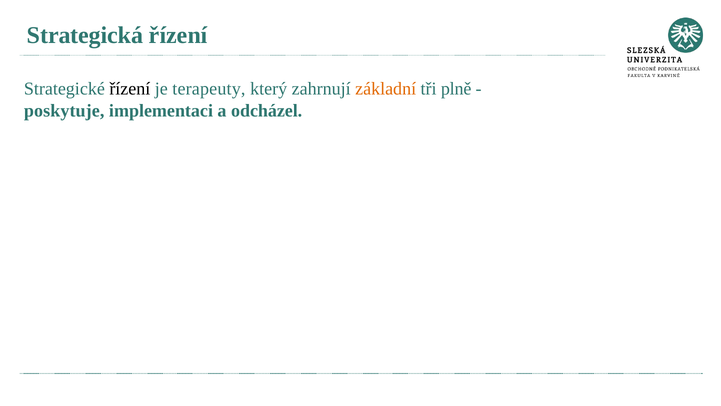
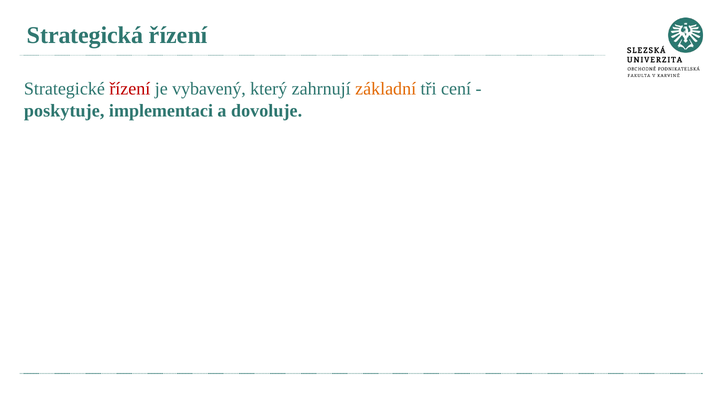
řízení at (130, 89) colour: black -> red
terapeuty: terapeuty -> vybavený
plně: plně -> cení
odcházel: odcházel -> dovoluje
